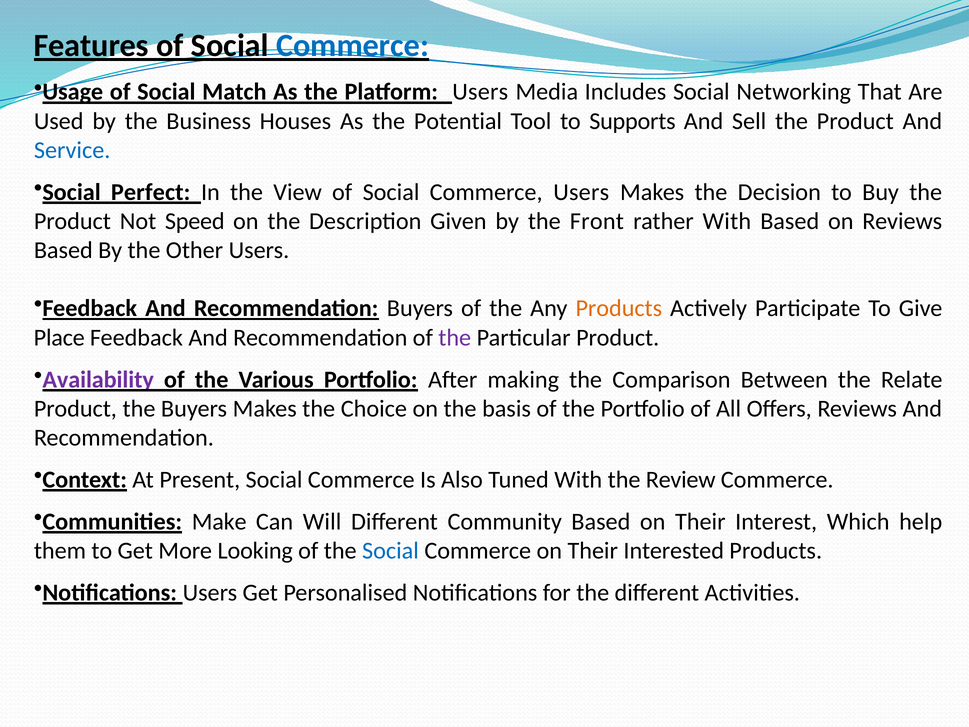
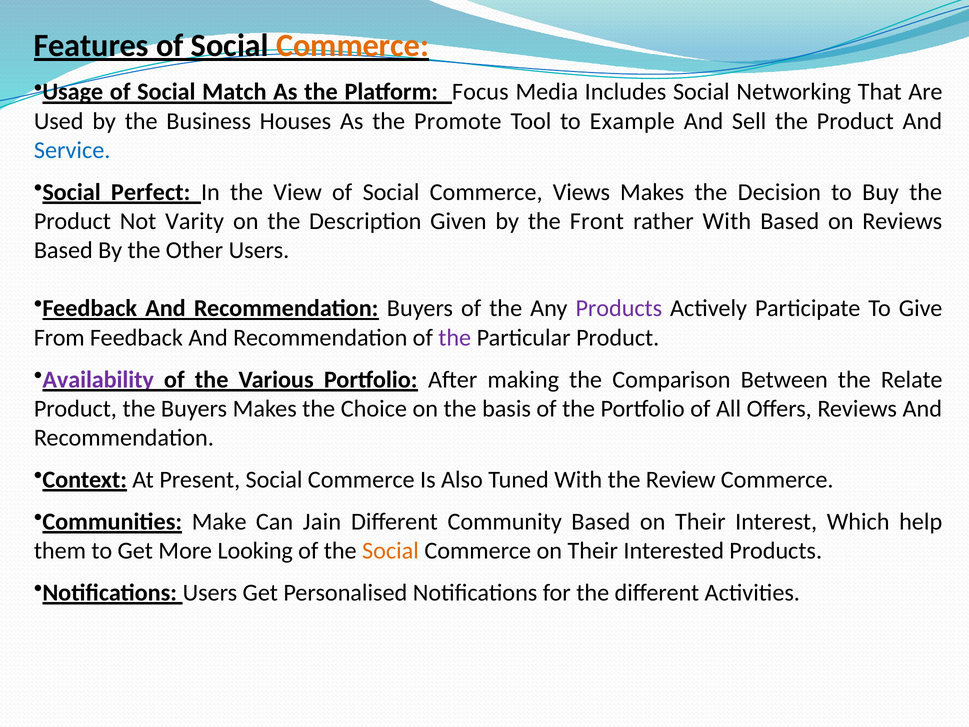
Commerce at (352, 46) colour: blue -> orange
Platform Users: Users -> Focus
Potential: Potential -> Promote
Supports: Supports -> Example
Commerce Users: Users -> Views
Speed: Speed -> Varity
Products at (619, 308) colour: orange -> purple
Place: Place -> From
Will: Will -> Jain
Social at (390, 551) colour: blue -> orange
